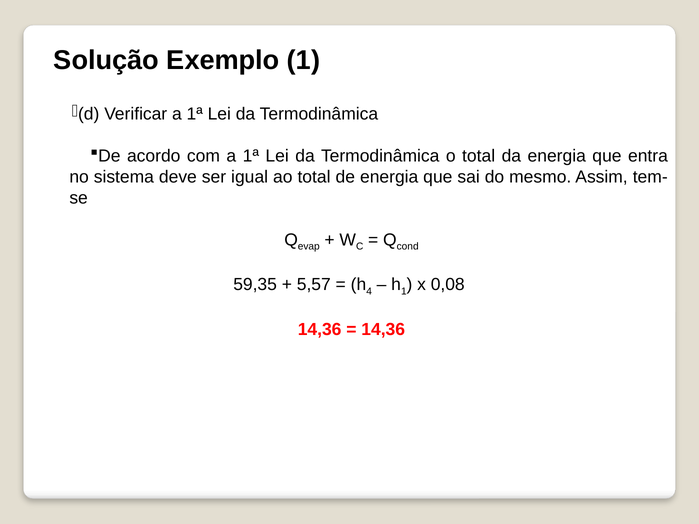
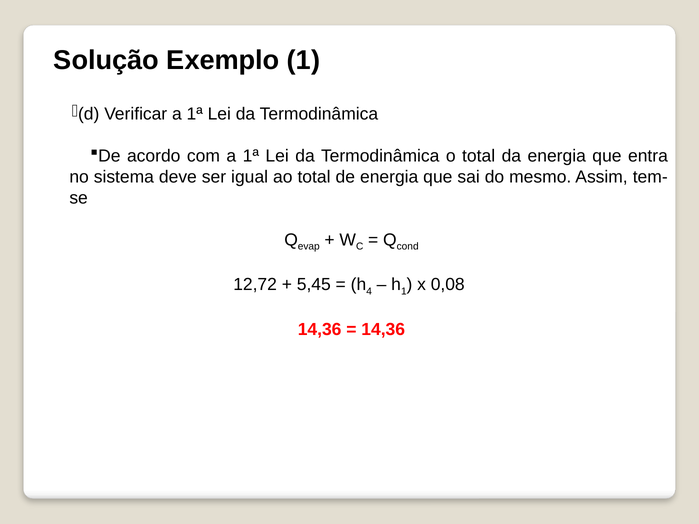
59,35: 59,35 -> 12,72
5,57: 5,57 -> 5,45
